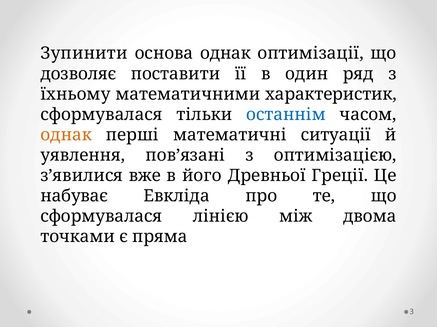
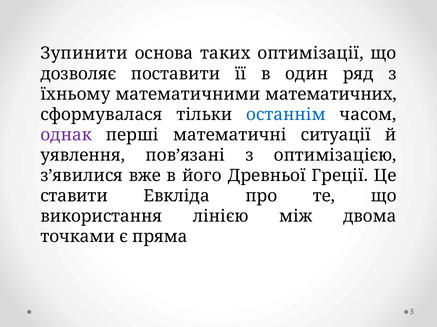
основа однак: однак -> таких
характеристик: характеристик -> математичних
однак at (66, 135) colour: orange -> purple
набуває: набуває -> ставити
сформувалася at (101, 217): сформувалася -> використання
